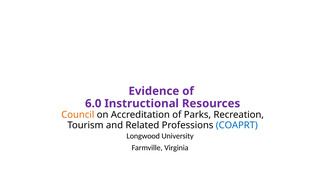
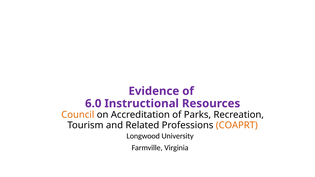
COAPRT colour: blue -> orange
